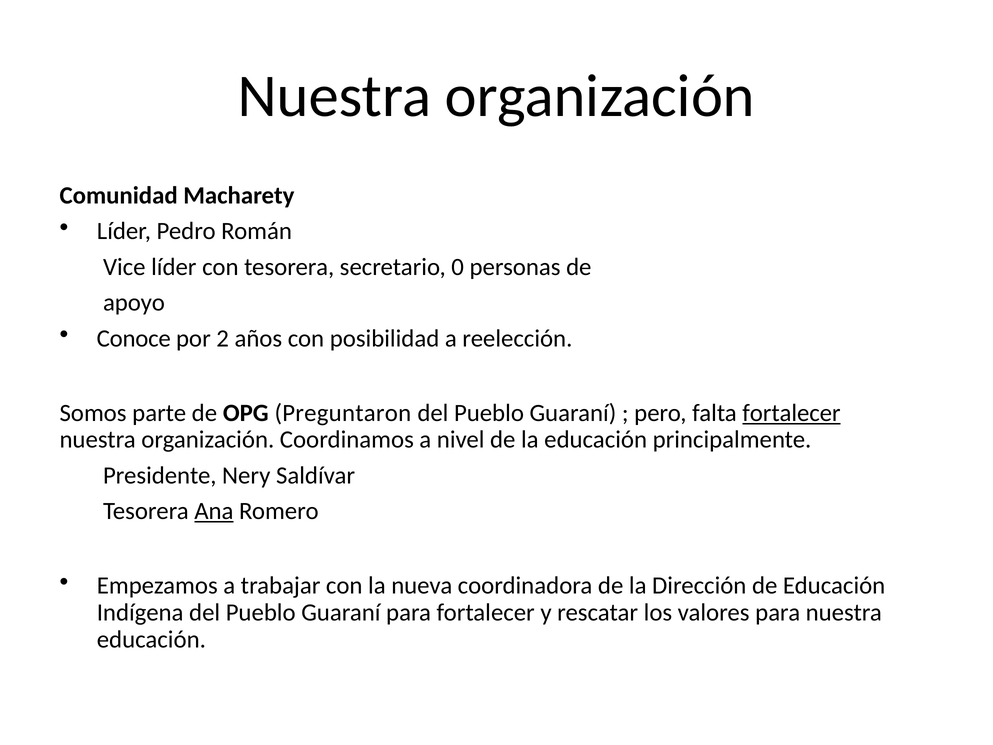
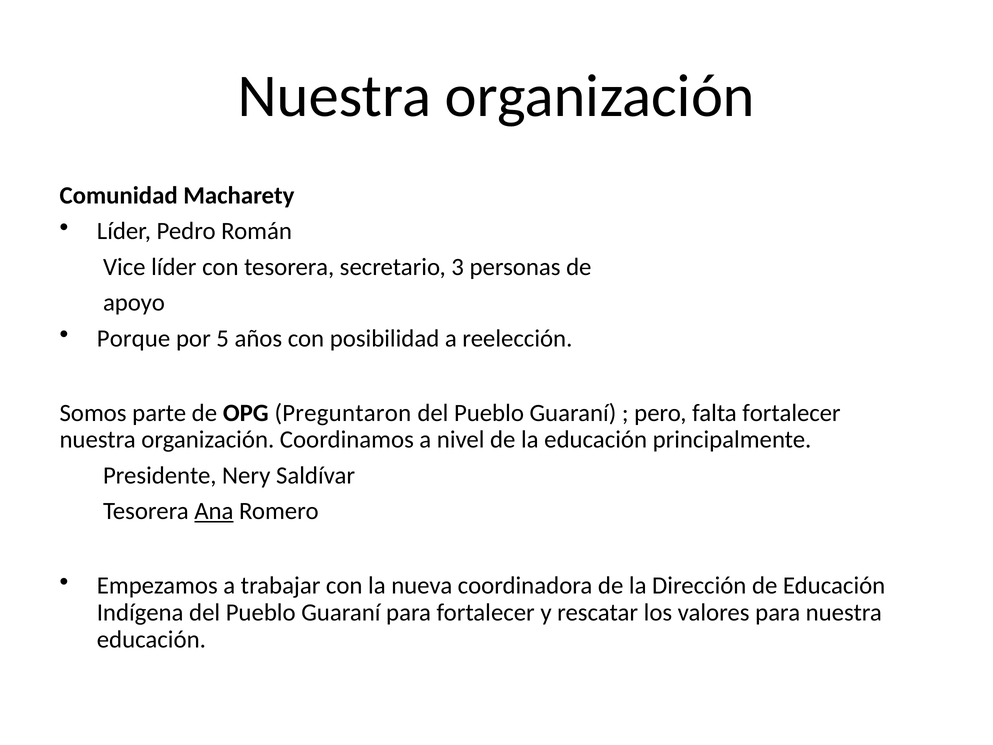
0: 0 -> 3
Conoce: Conoce -> Porque
2: 2 -> 5
fortalecer at (791, 413) underline: present -> none
